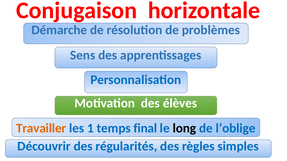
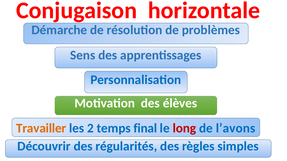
1: 1 -> 2
long colour: black -> red
l’oblige: l’oblige -> l’avons
